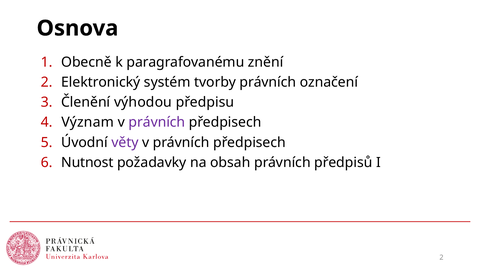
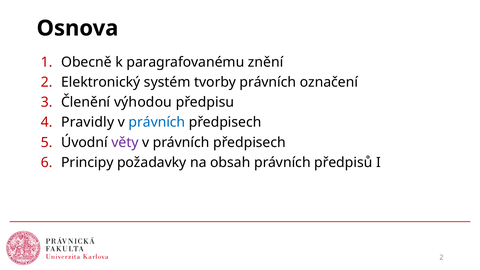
Význam: Význam -> Pravidly
právních at (157, 122) colour: purple -> blue
Nutnost: Nutnost -> Principy
